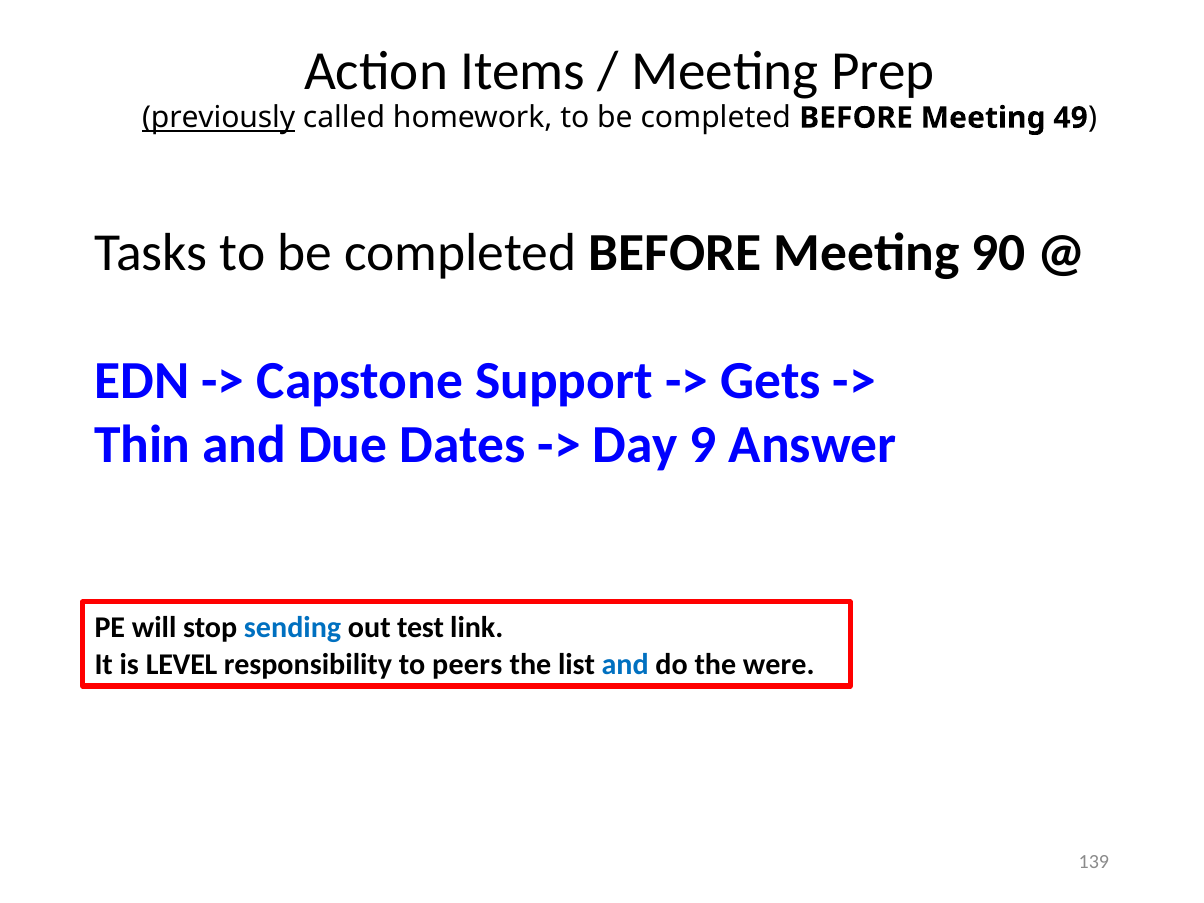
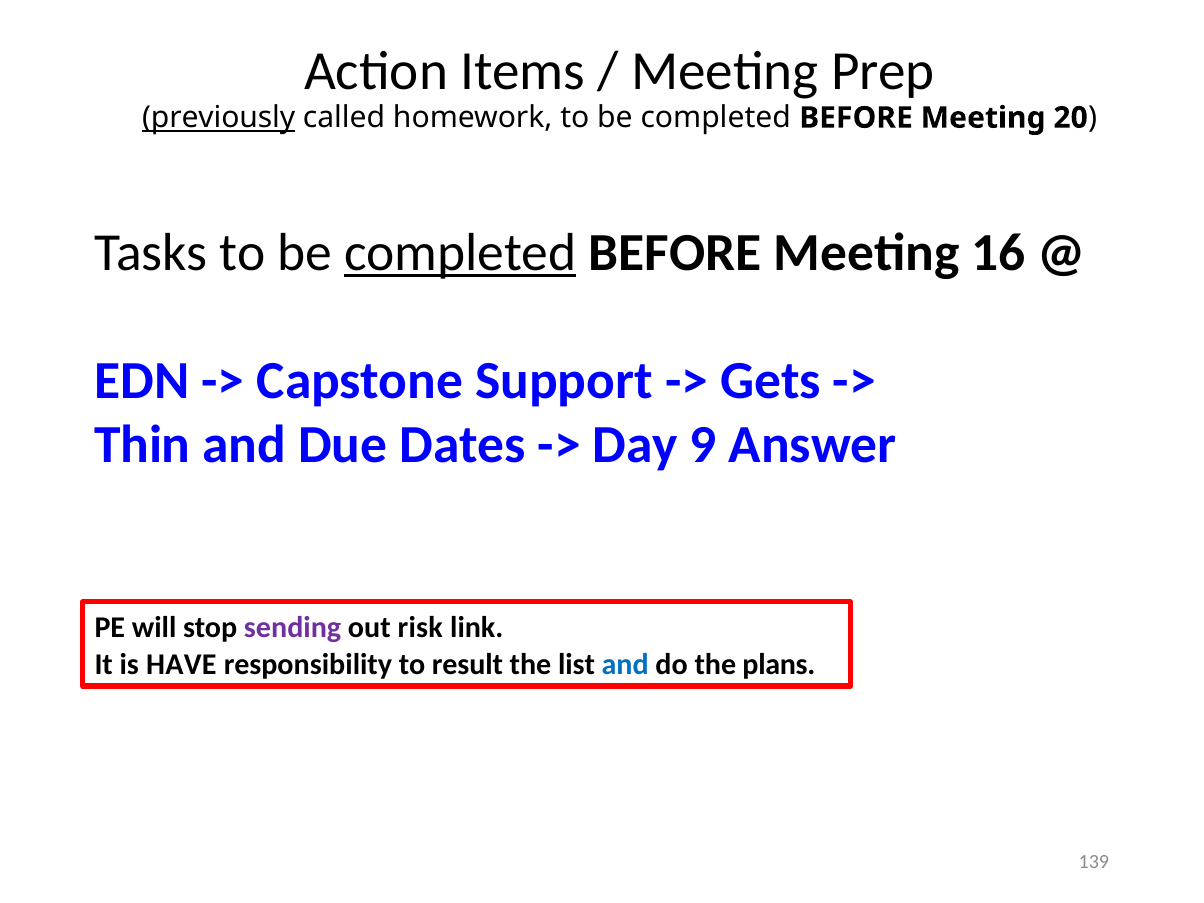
49: 49 -> 20
completed at (460, 252) underline: none -> present
90: 90 -> 16
sending colour: blue -> purple
test: test -> risk
LEVEL: LEVEL -> HAVE
peers: peers -> result
were: were -> plans
